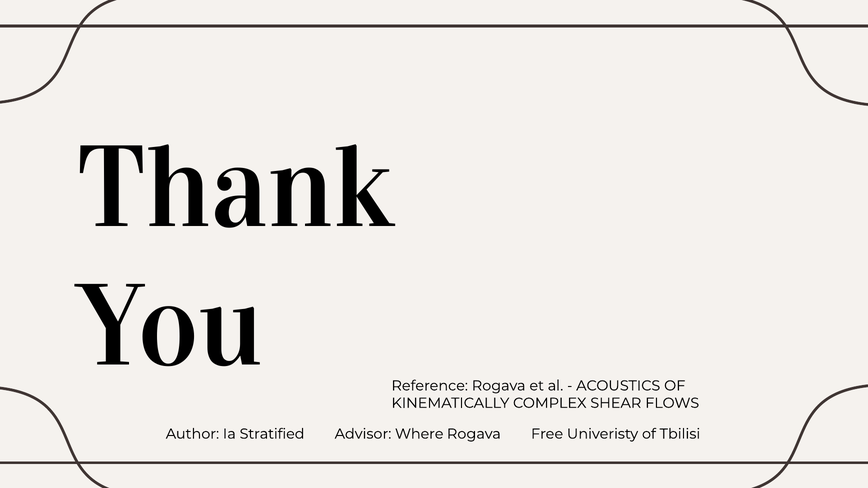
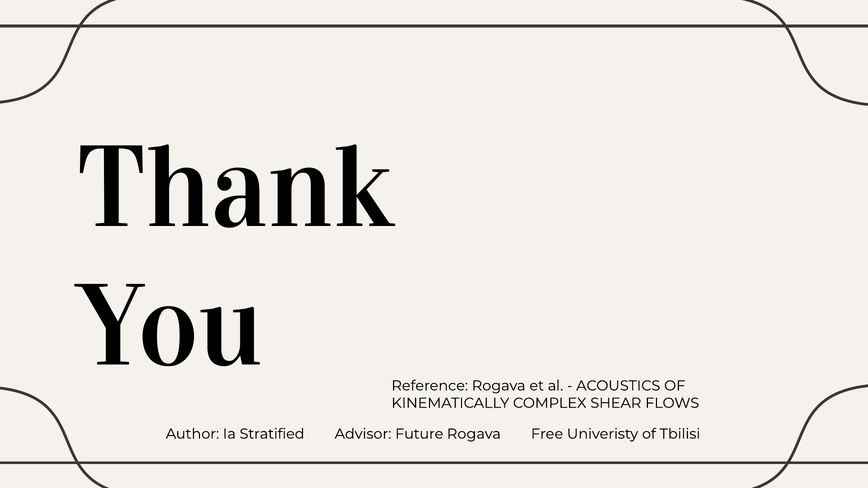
Where: Where -> Future
